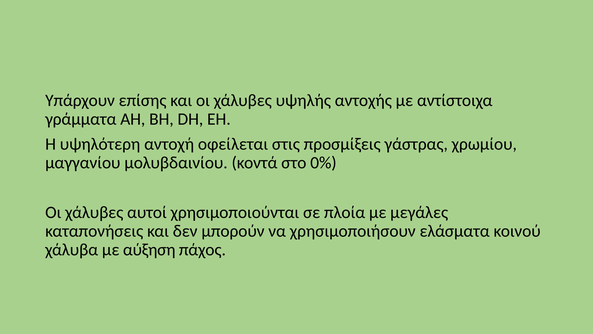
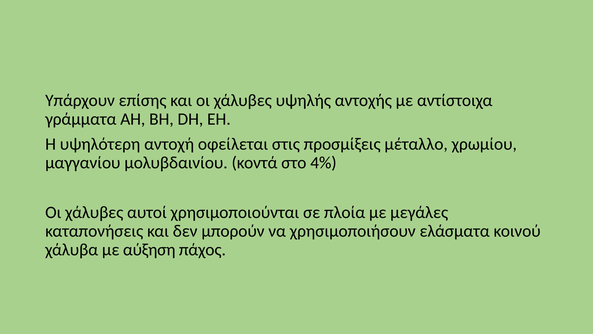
γάστρας: γάστρας -> μέταλλο
0%: 0% -> 4%
